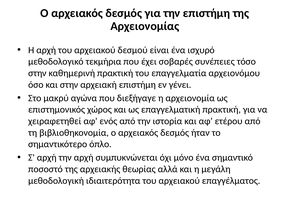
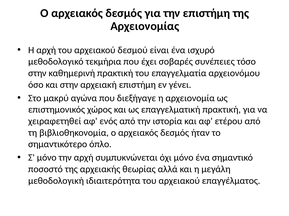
Σ αρχή: αρχή -> μόνο
